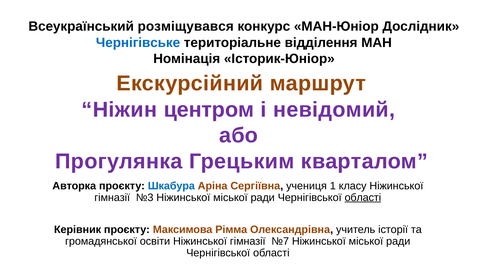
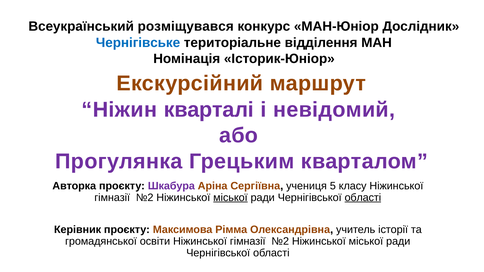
центром: центром -> кварталі
Шкабура colour: blue -> purple
1: 1 -> 5
№3 at (145, 198): №3 -> №2
міської at (230, 198) underline: none -> present
освіти Ніжинської гімназії №7: №7 -> №2
